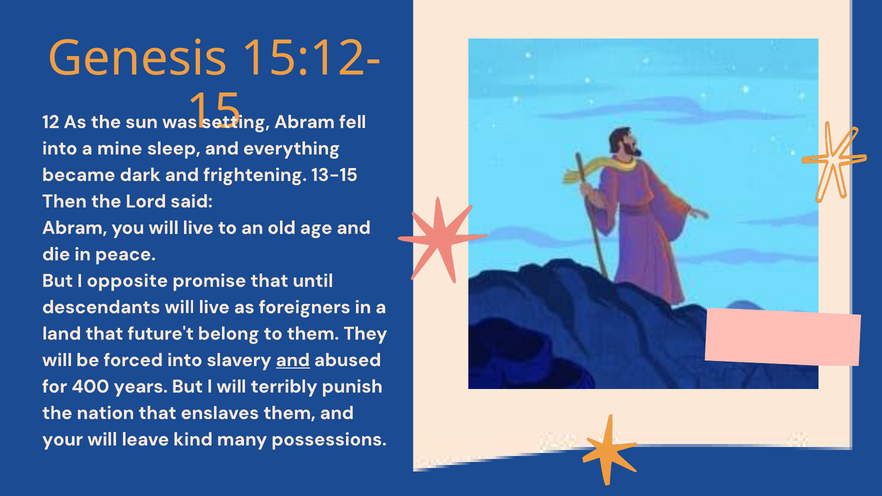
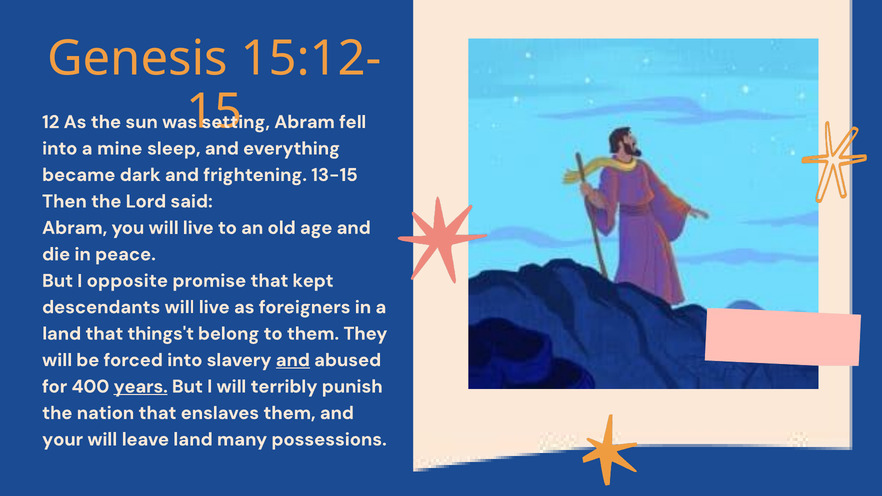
until: until -> kept
future't: future't -> things't
years underline: none -> present
leave kind: kind -> land
